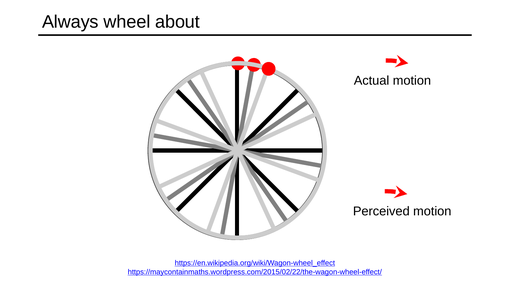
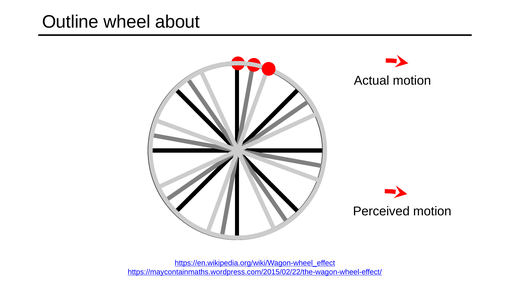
Always: Always -> Outline
